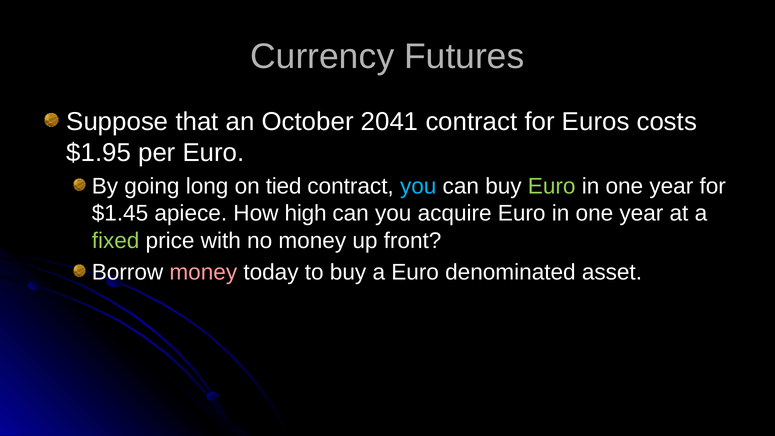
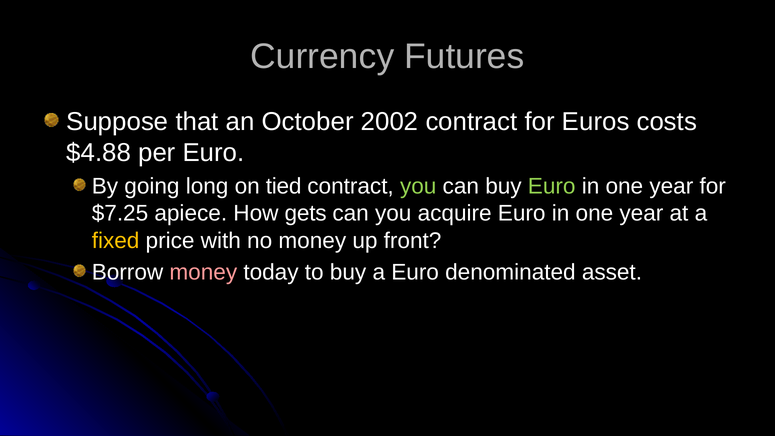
2041: 2041 -> 2002
$1.95: $1.95 -> $4.88
you at (418, 186) colour: light blue -> light green
$1.45: $1.45 -> $7.25
high: high -> gets
fixed colour: light green -> yellow
